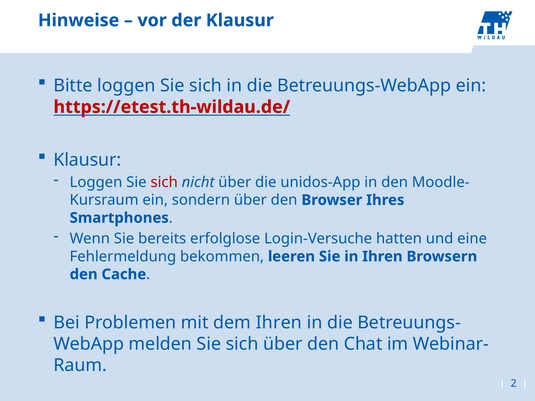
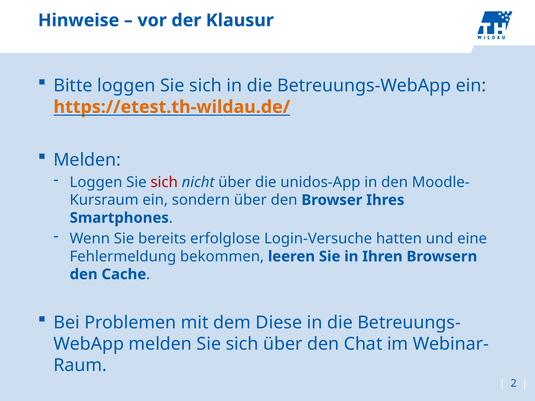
https://etest.th-wildau.de/ colour: red -> orange
Klausur at (87, 160): Klausur -> Melden
dem Ihren: Ihren -> Diese
